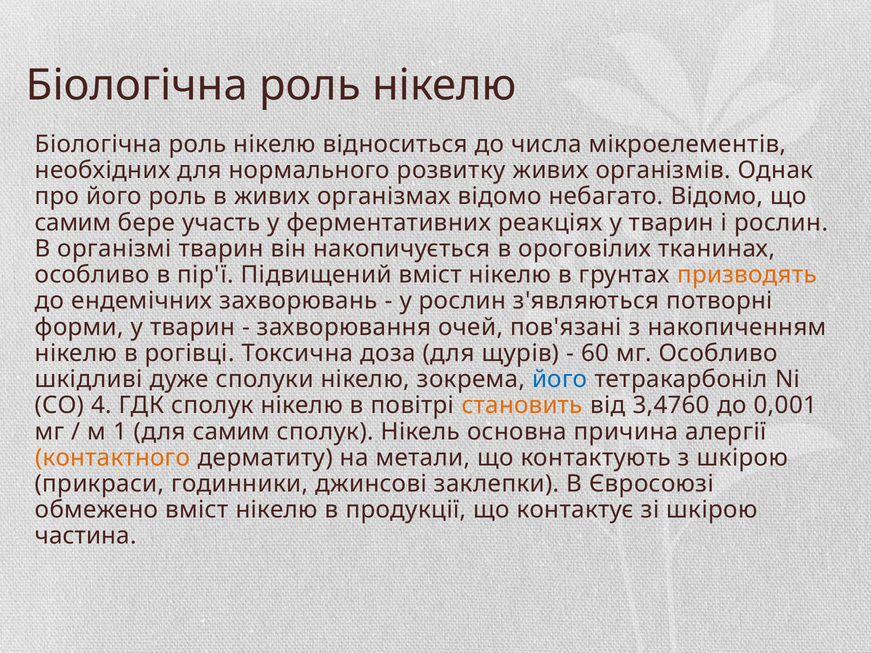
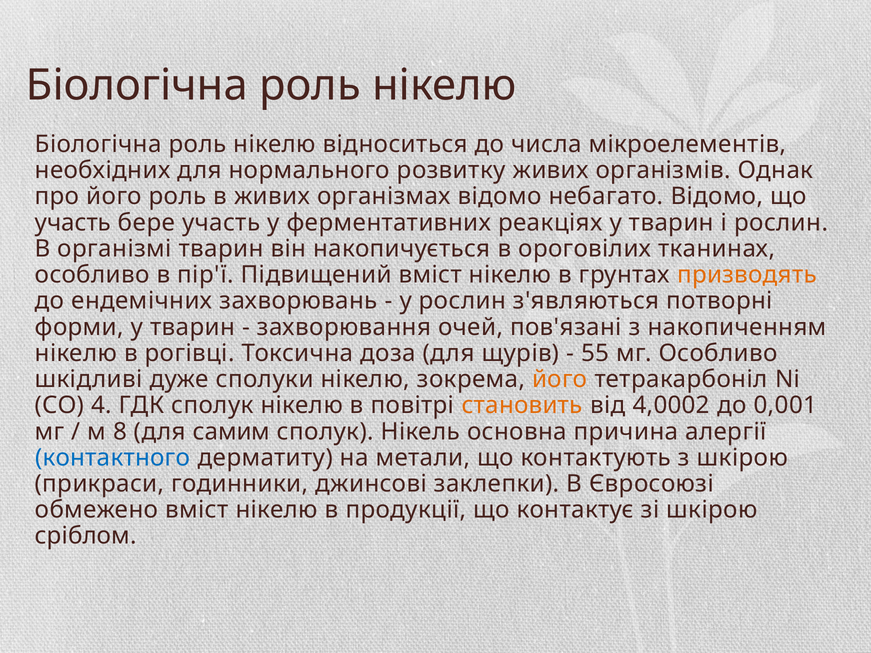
самим at (73, 223): самим -> участь
60: 60 -> 55
його at (560, 379) colour: blue -> orange
3,4760: 3,4760 -> 4,0002
1: 1 -> 8
контактного colour: orange -> blue
частина: частина -> сріблом
